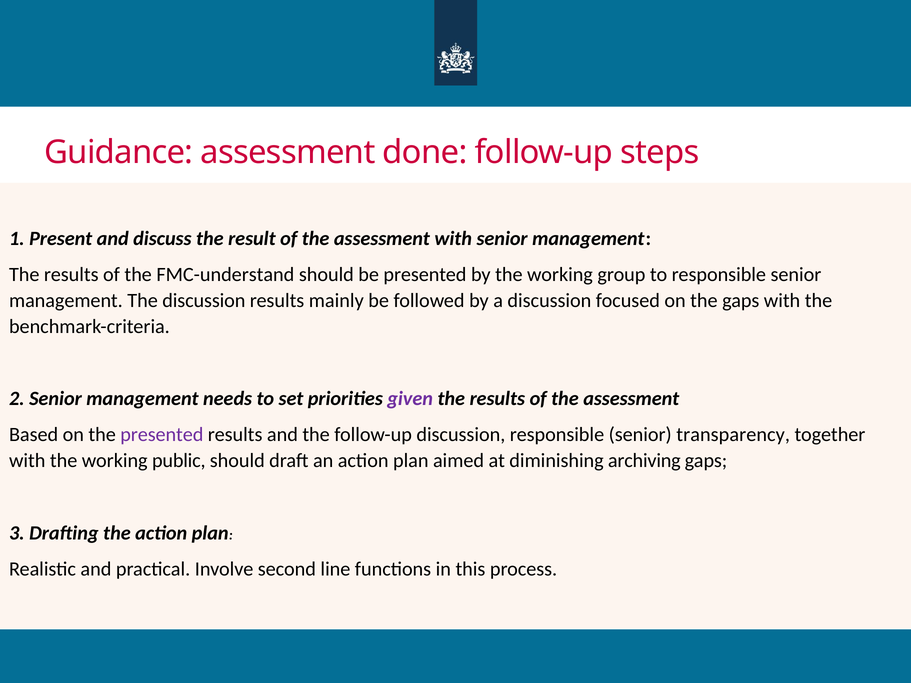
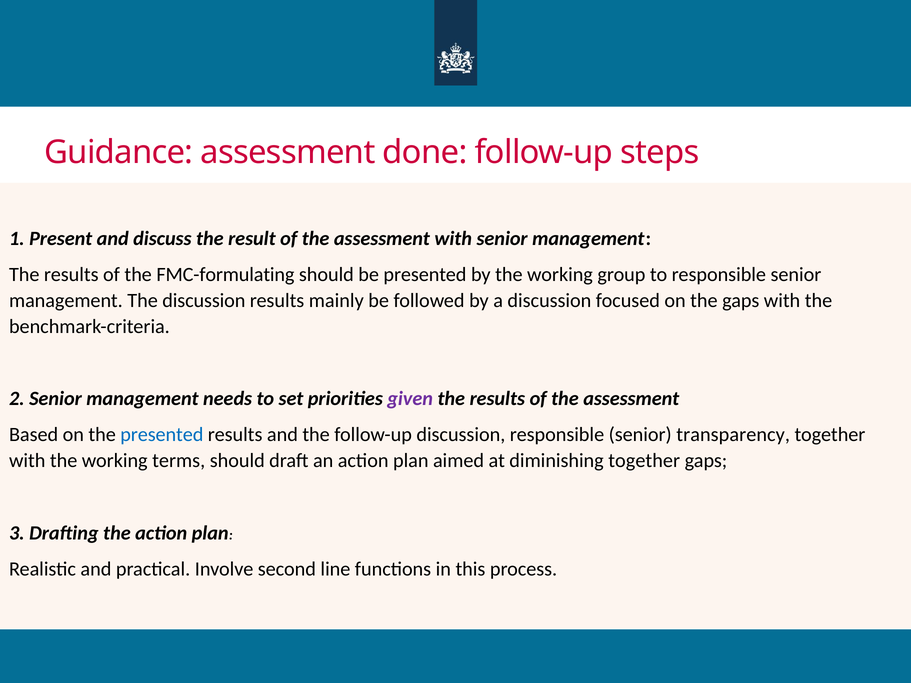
FMC-understand: FMC-understand -> FMC-formulating
presented at (162, 435) colour: purple -> blue
public: public -> terms
diminishing archiving: archiving -> together
